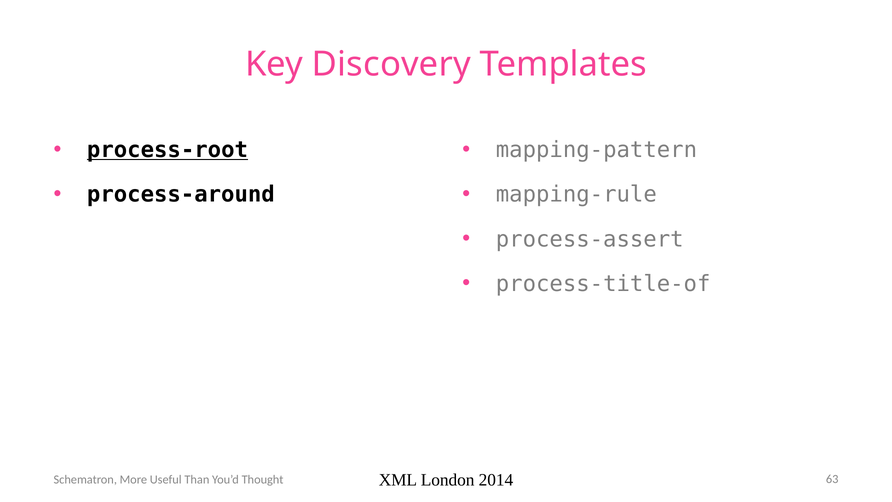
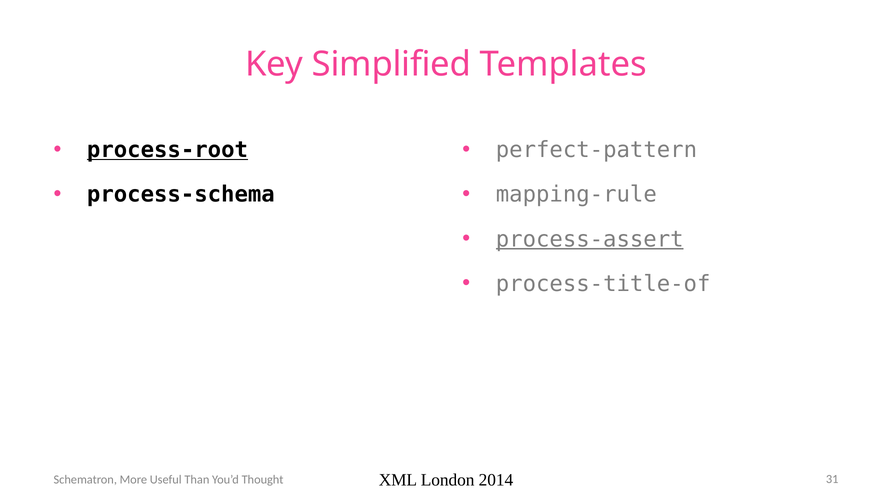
Discovery: Discovery -> Simplified
mapping-pattern: mapping-pattern -> perfect-pattern
process-around: process-around -> process-schema
process-assert underline: none -> present
63: 63 -> 31
